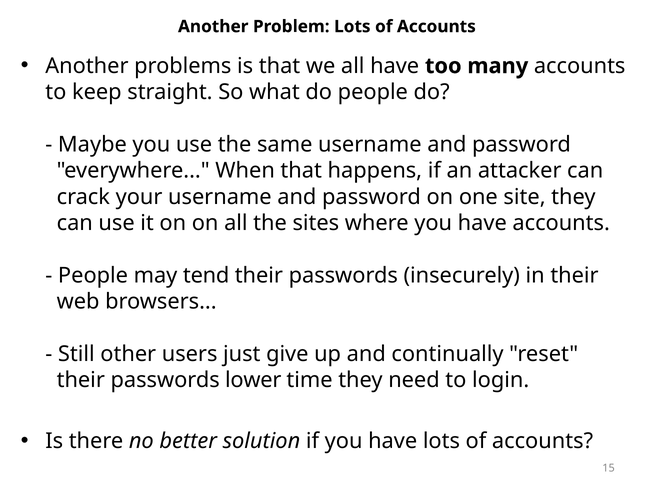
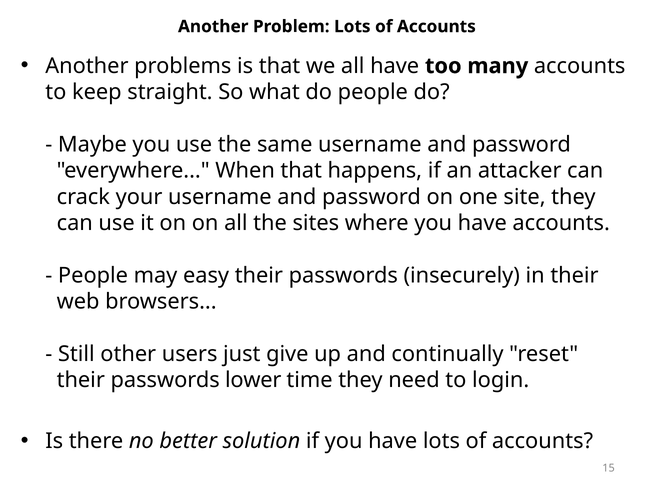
tend: tend -> easy
